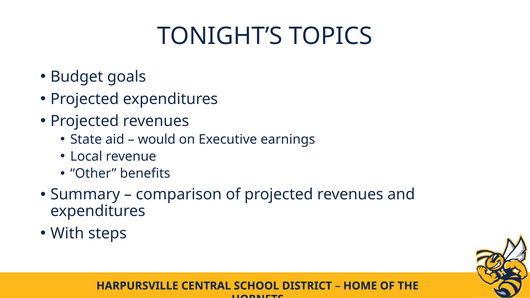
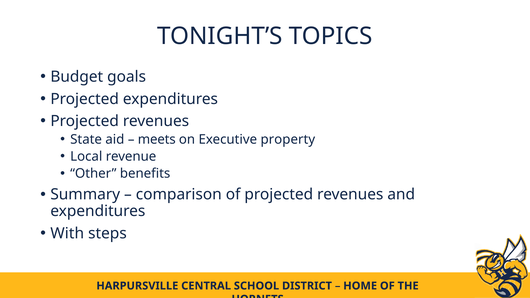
would: would -> meets
earnings: earnings -> property
